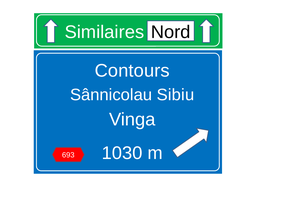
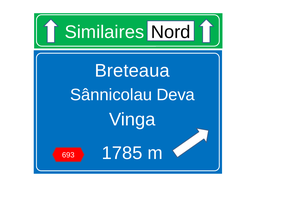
Contours: Contours -> Breteaua
Sibiu: Sibiu -> Deva
1030: 1030 -> 1785
